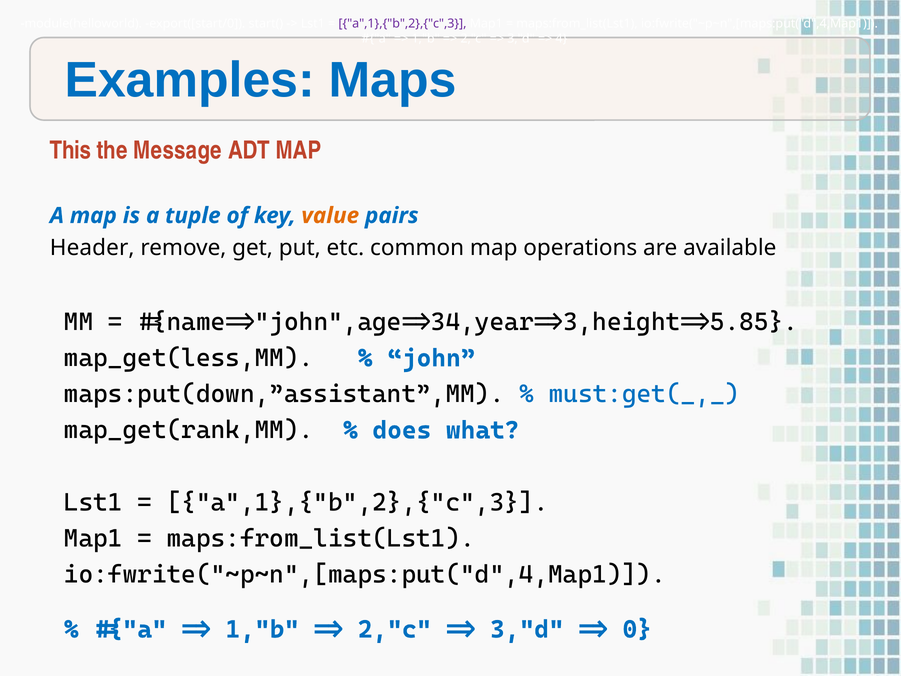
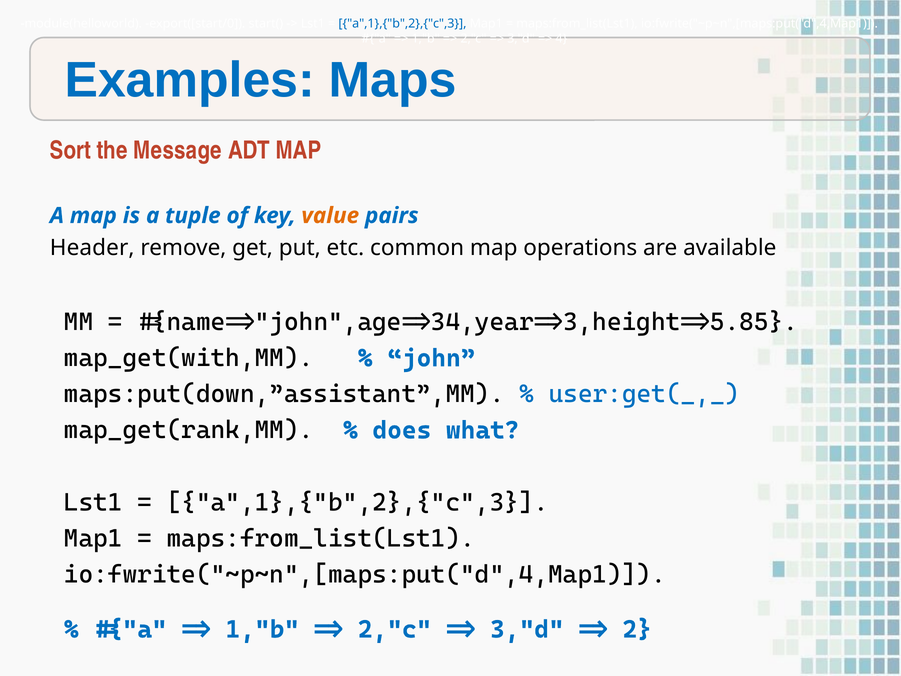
a",1},{"b",2},{"c",3 at (402, 23) colour: purple -> blue
This: This -> Sort
map_get(less,MM: map_get(less,MM -> map_get(with,MM
must:get(_,_: must:get(_,_ -> user:get(_,_
0: 0 -> 2
